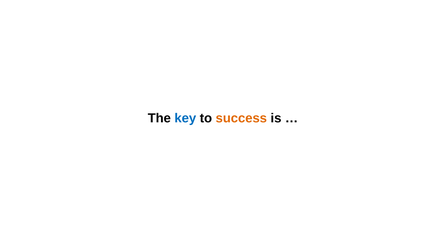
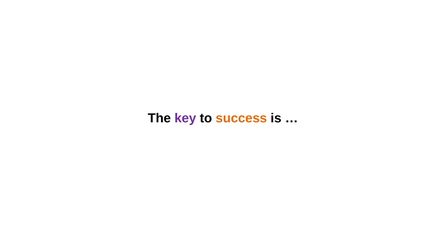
key colour: blue -> purple
